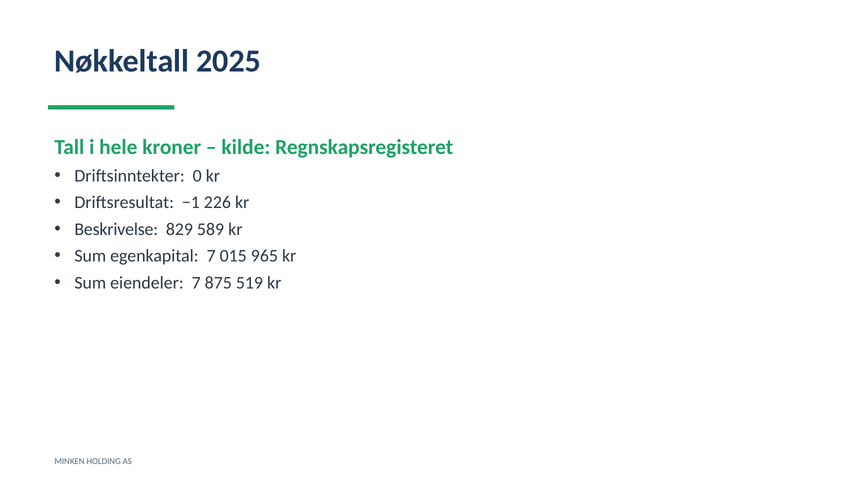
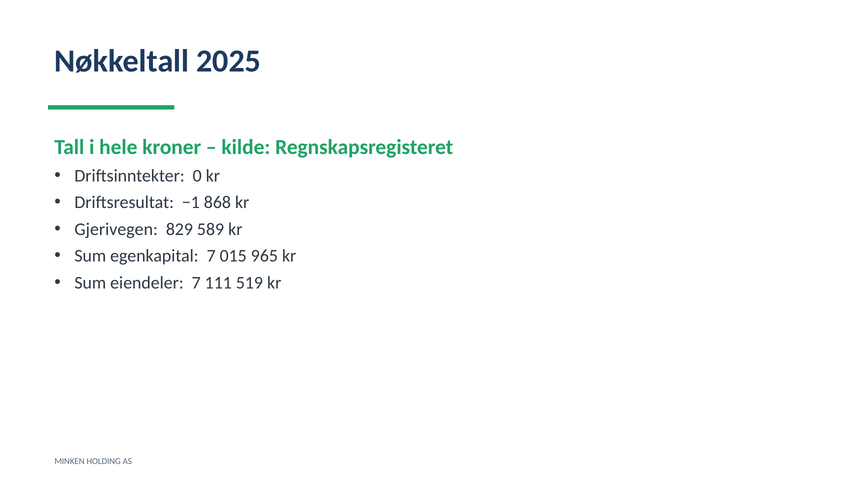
226: 226 -> 868
Beskrivelse: Beskrivelse -> Gjerivegen
875: 875 -> 111
